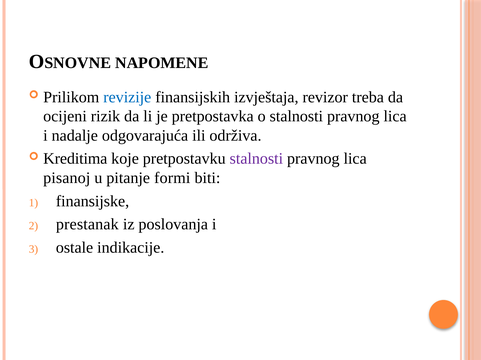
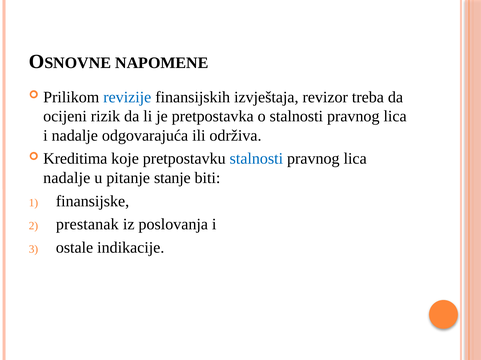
stalnosti at (256, 159) colour: purple -> blue
pisanoj at (67, 178): pisanoj -> nadalje
formi: formi -> stanje
